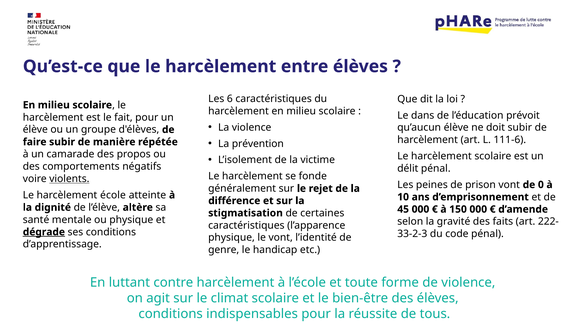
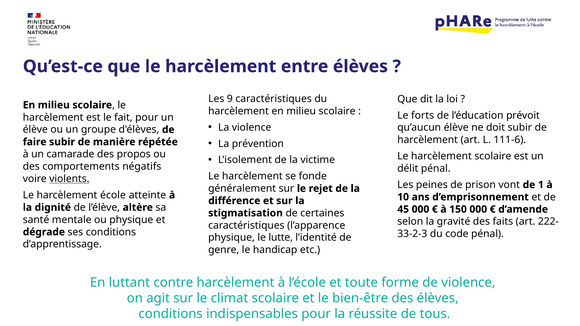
6: 6 -> 9
dans: dans -> forts
0: 0 -> 1
dégrade underline: present -> none
le vont: vont -> lutte
